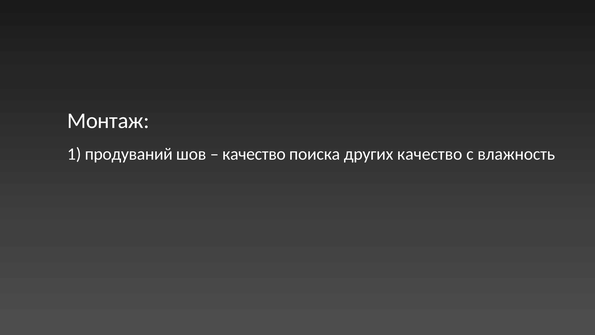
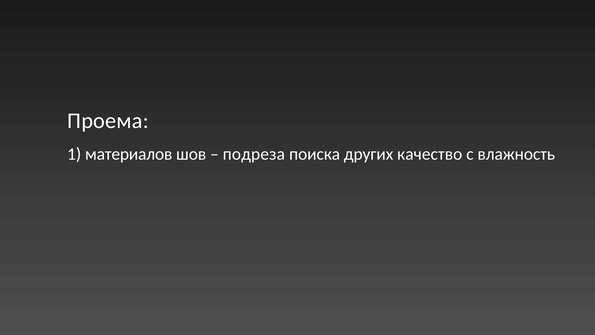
Монтаж: Монтаж -> Проема
продуваний: продуваний -> материалов
качество at (254, 154): качество -> подреза
